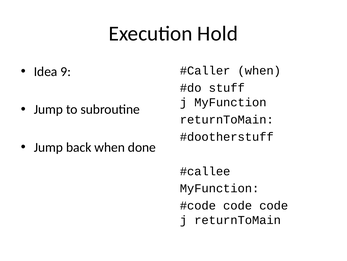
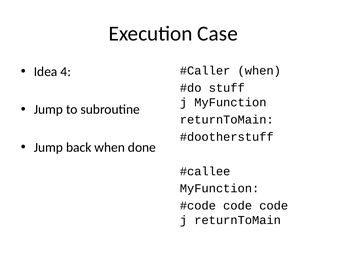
Hold: Hold -> Case
9: 9 -> 4
